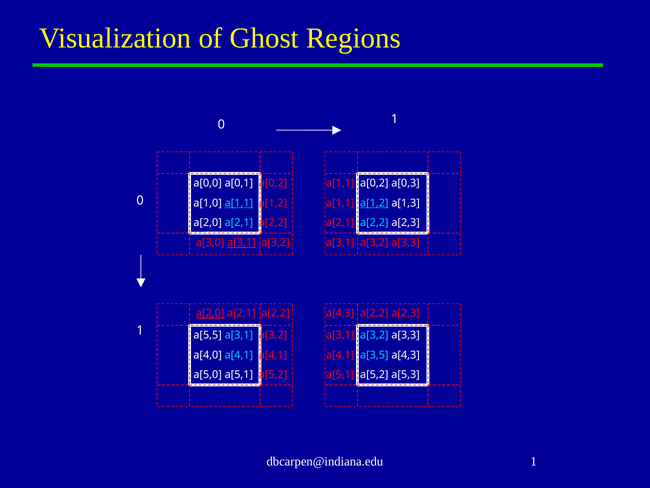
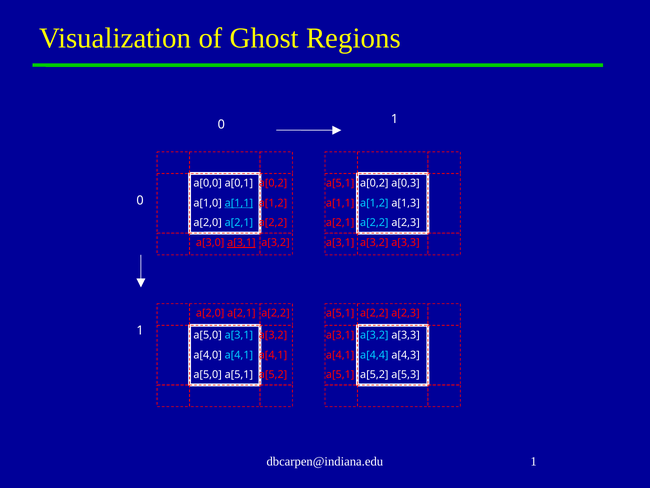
a[1,1 at (340, 183): a[1,1 -> a[5,1
a[1,2 at (374, 203) underline: present -> none
a[2,0 at (210, 313) underline: present -> none
a[4,3 at (340, 313): a[4,3 -> a[5,1
a[5,5 at (208, 335): a[5,5 -> a[5,0
a[3,5: a[3,5 -> a[4,4
